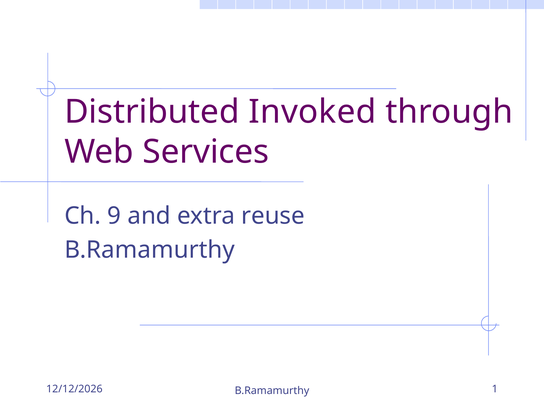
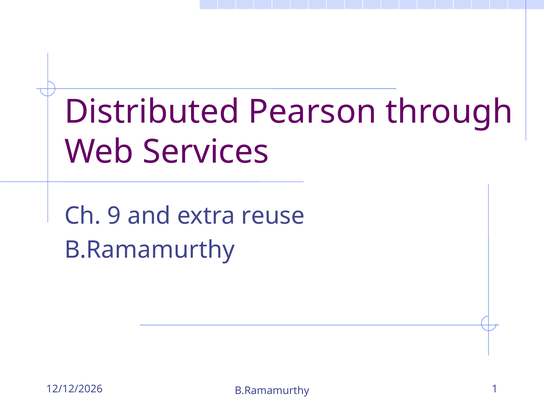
Invoked: Invoked -> Pearson
